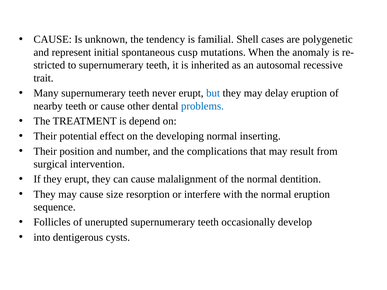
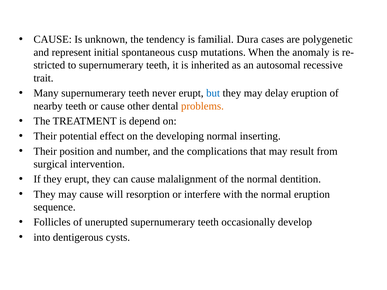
Shell: Shell -> Dura
problems colour: blue -> orange
size: size -> will
